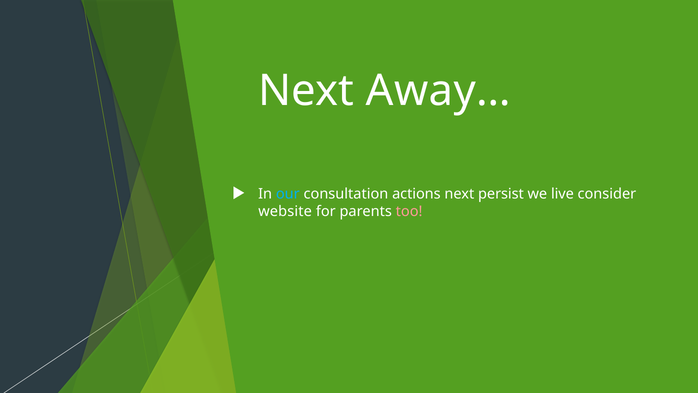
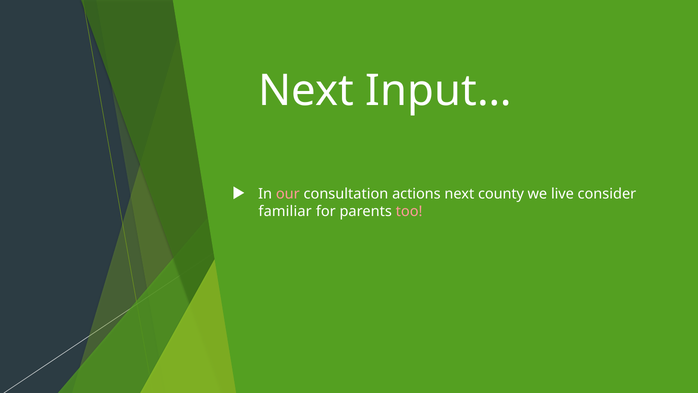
Away…: Away… -> Input…
our colour: light blue -> pink
persist: persist -> county
website: website -> familiar
